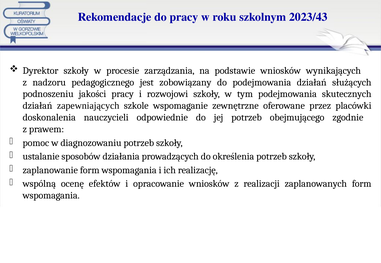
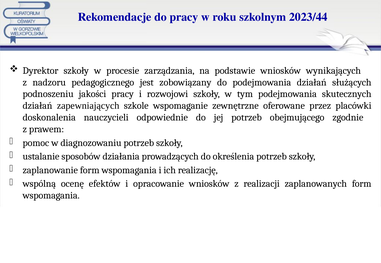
2023/43: 2023/43 -> 2023/44
